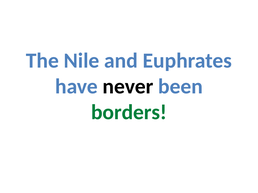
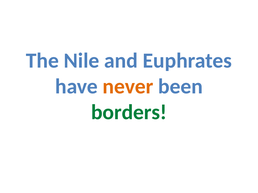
never colour: black -> orange
